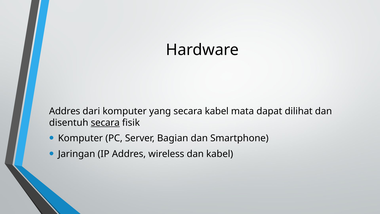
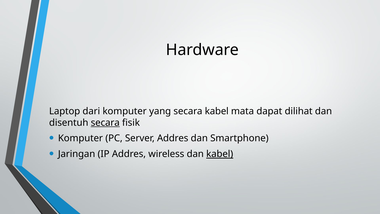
Addres at (65, 111): Addres -> Laptop
Server Bagian: Bagian -> Addres
kabel at (220, 154) underline: none -> present
